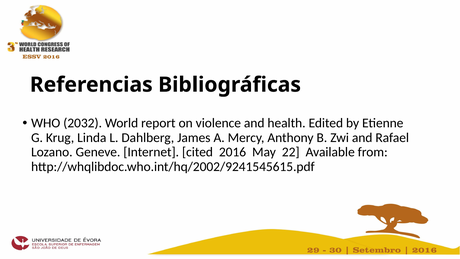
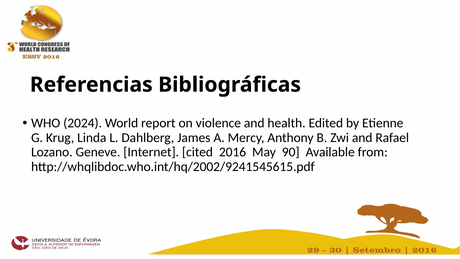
2032: 2032 -> 2024
22: 22 -> 90
